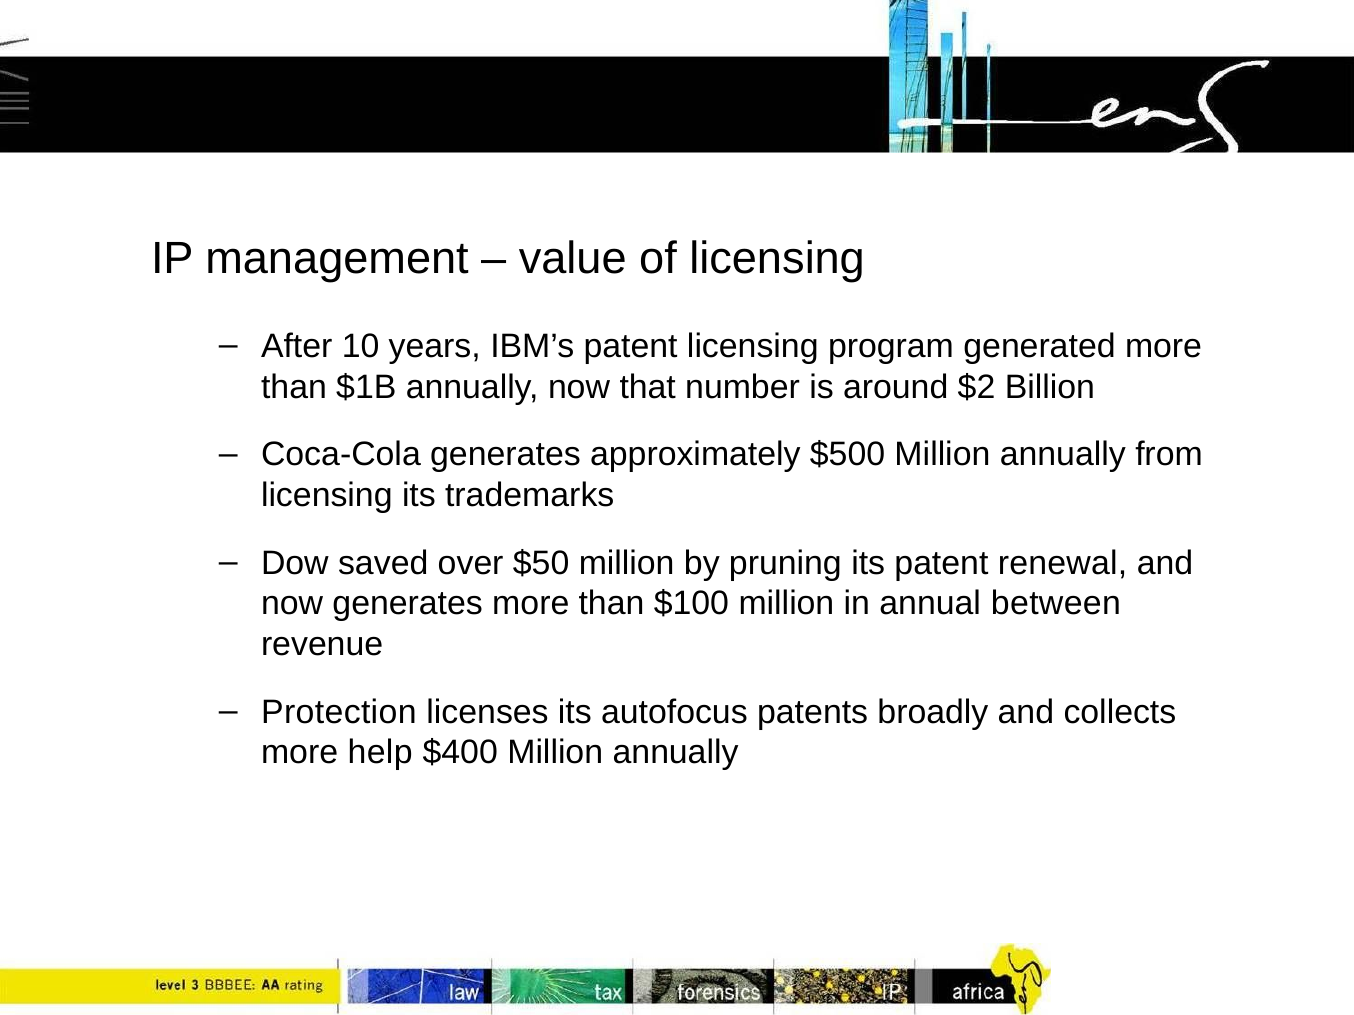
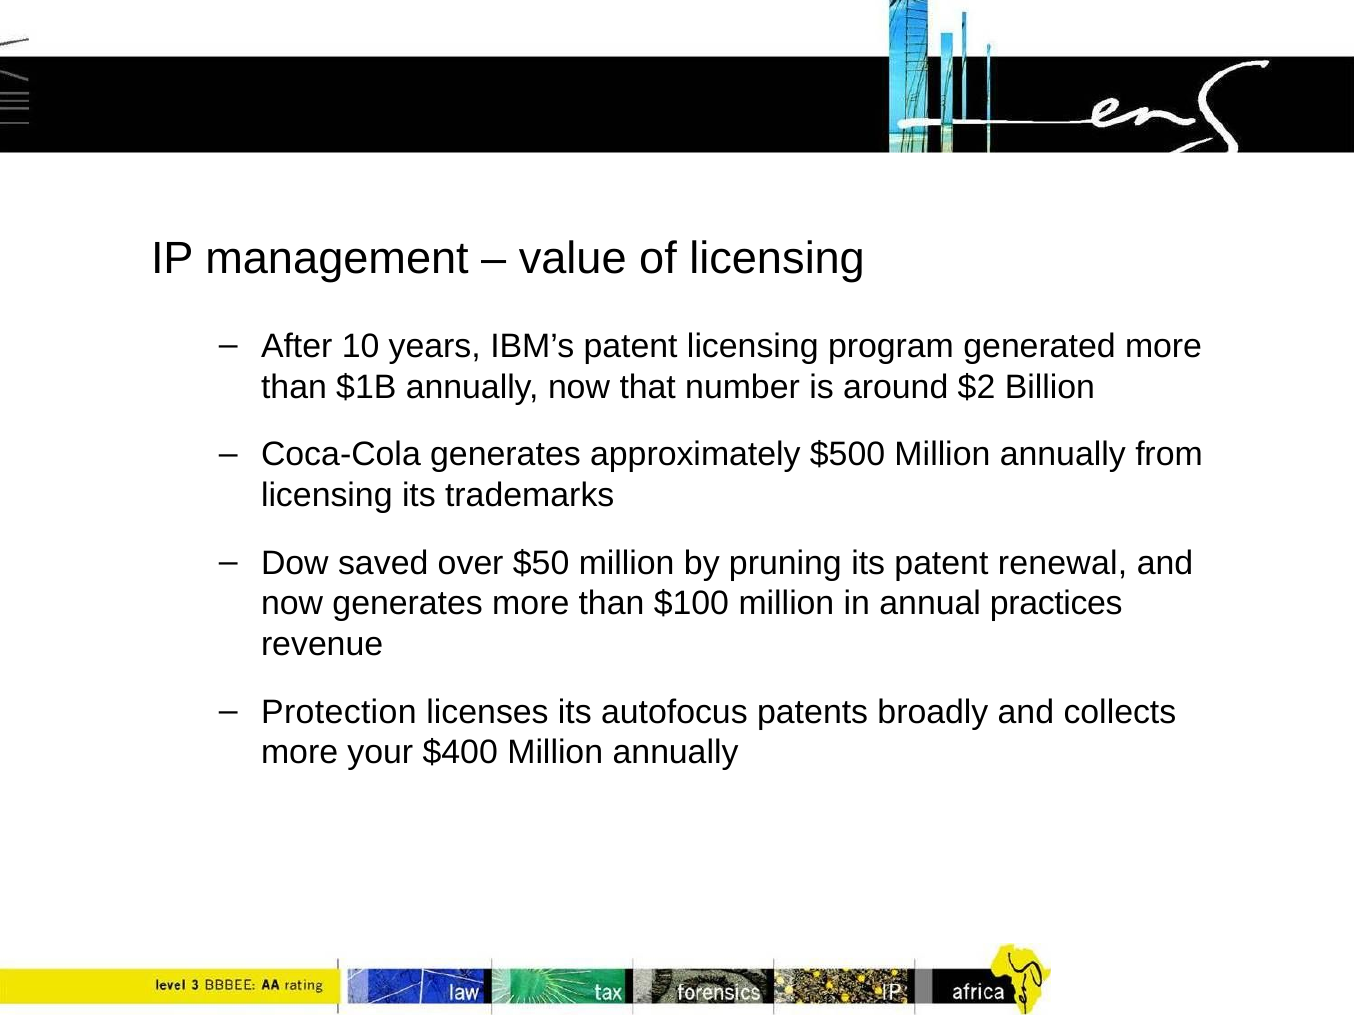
between: between -> practices
help: help -> your
